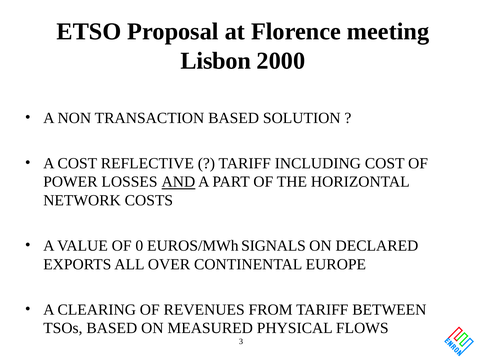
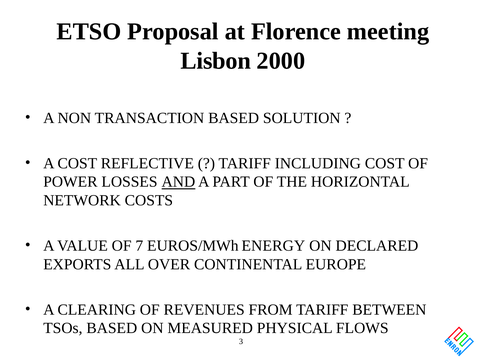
0: 0 -> 7
SIGNALS: SIGNALS -> ENERGY
